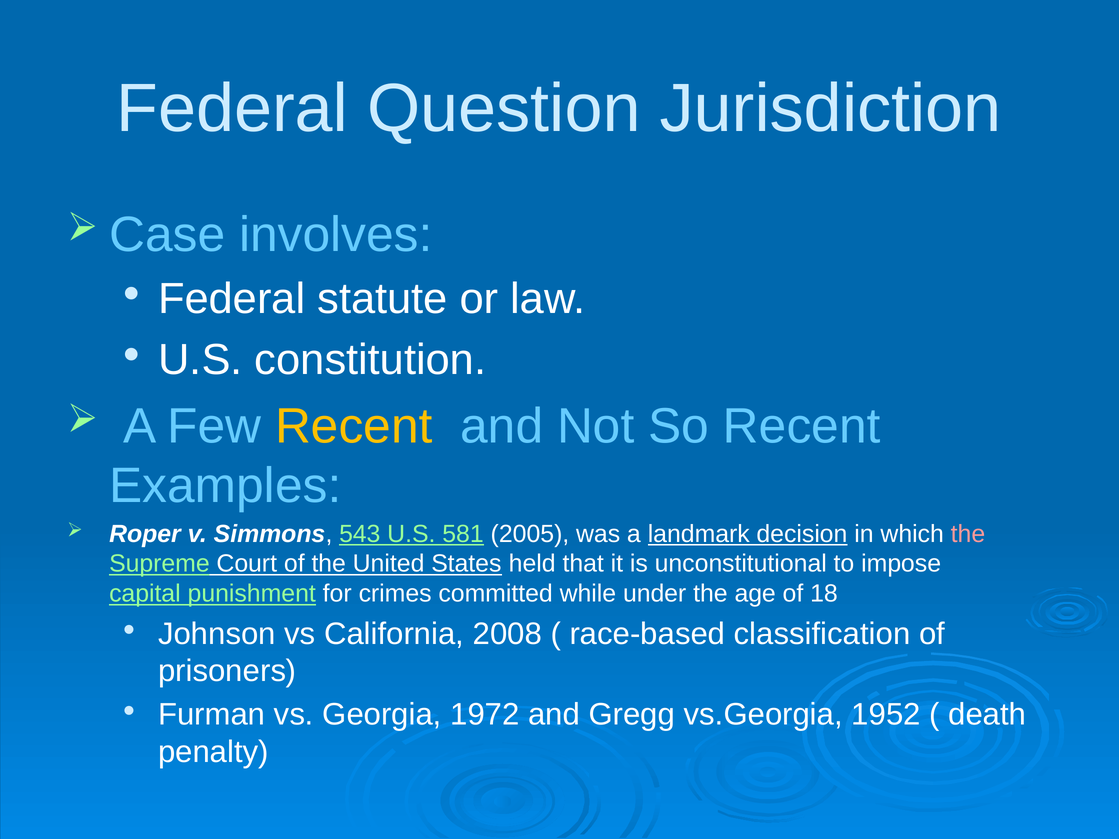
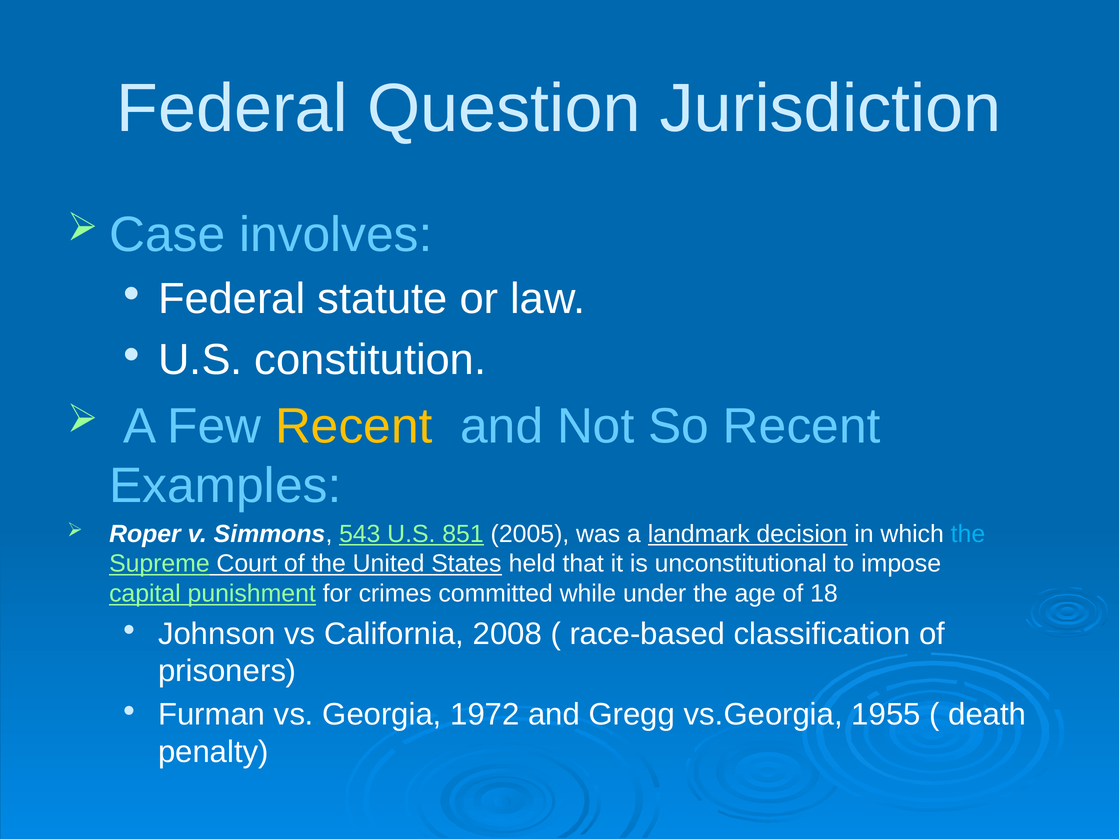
581: 581 -> 851
the at (968, 534) colour: pink -> light blue
1952: 1952 -> 1955
